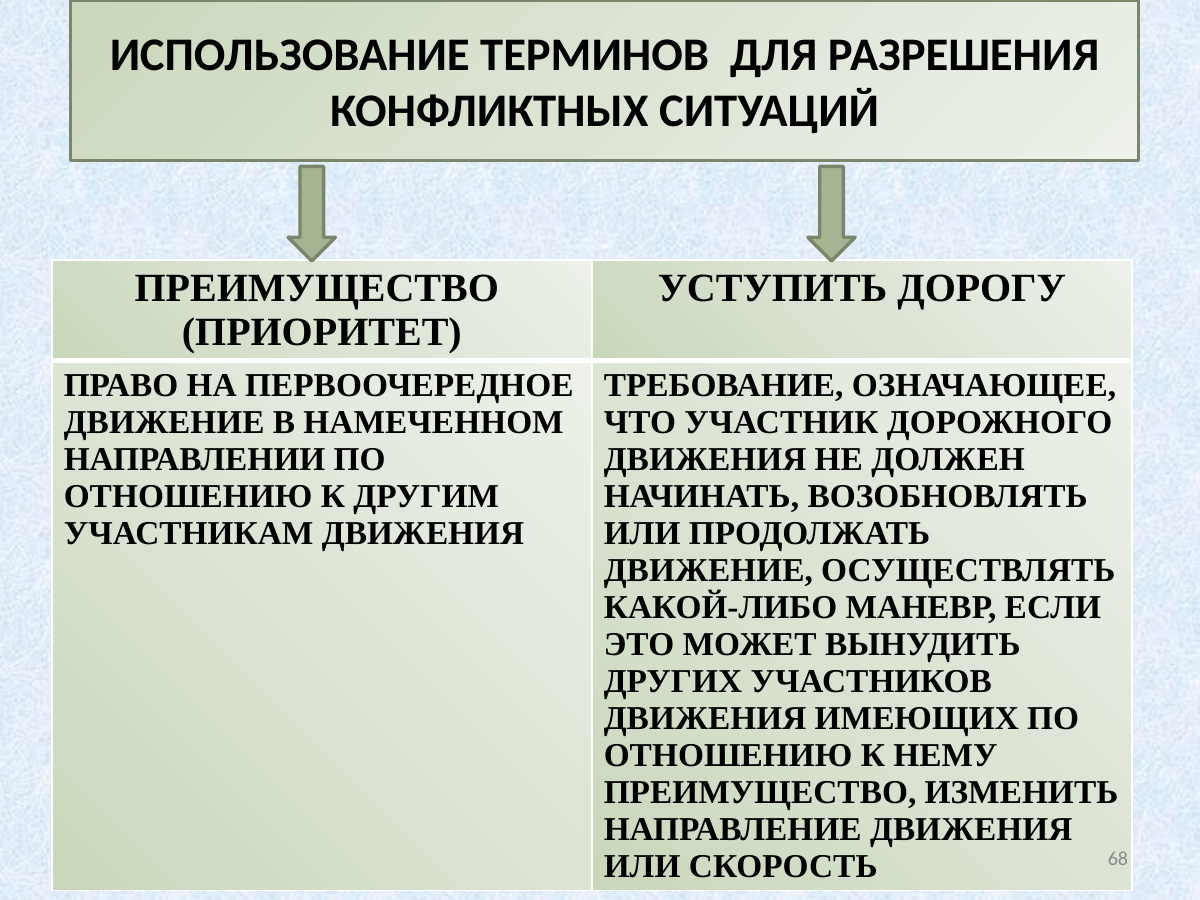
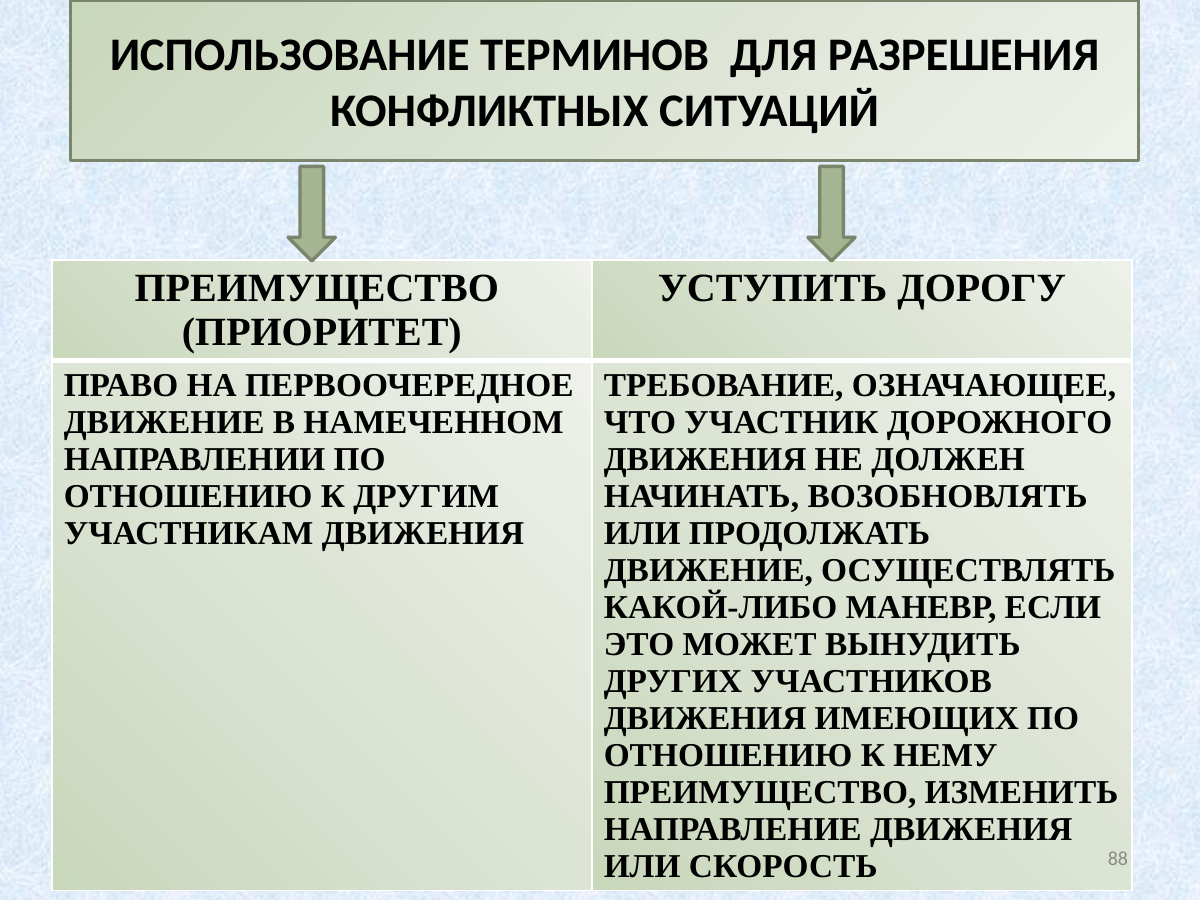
68: 68 -> 88
